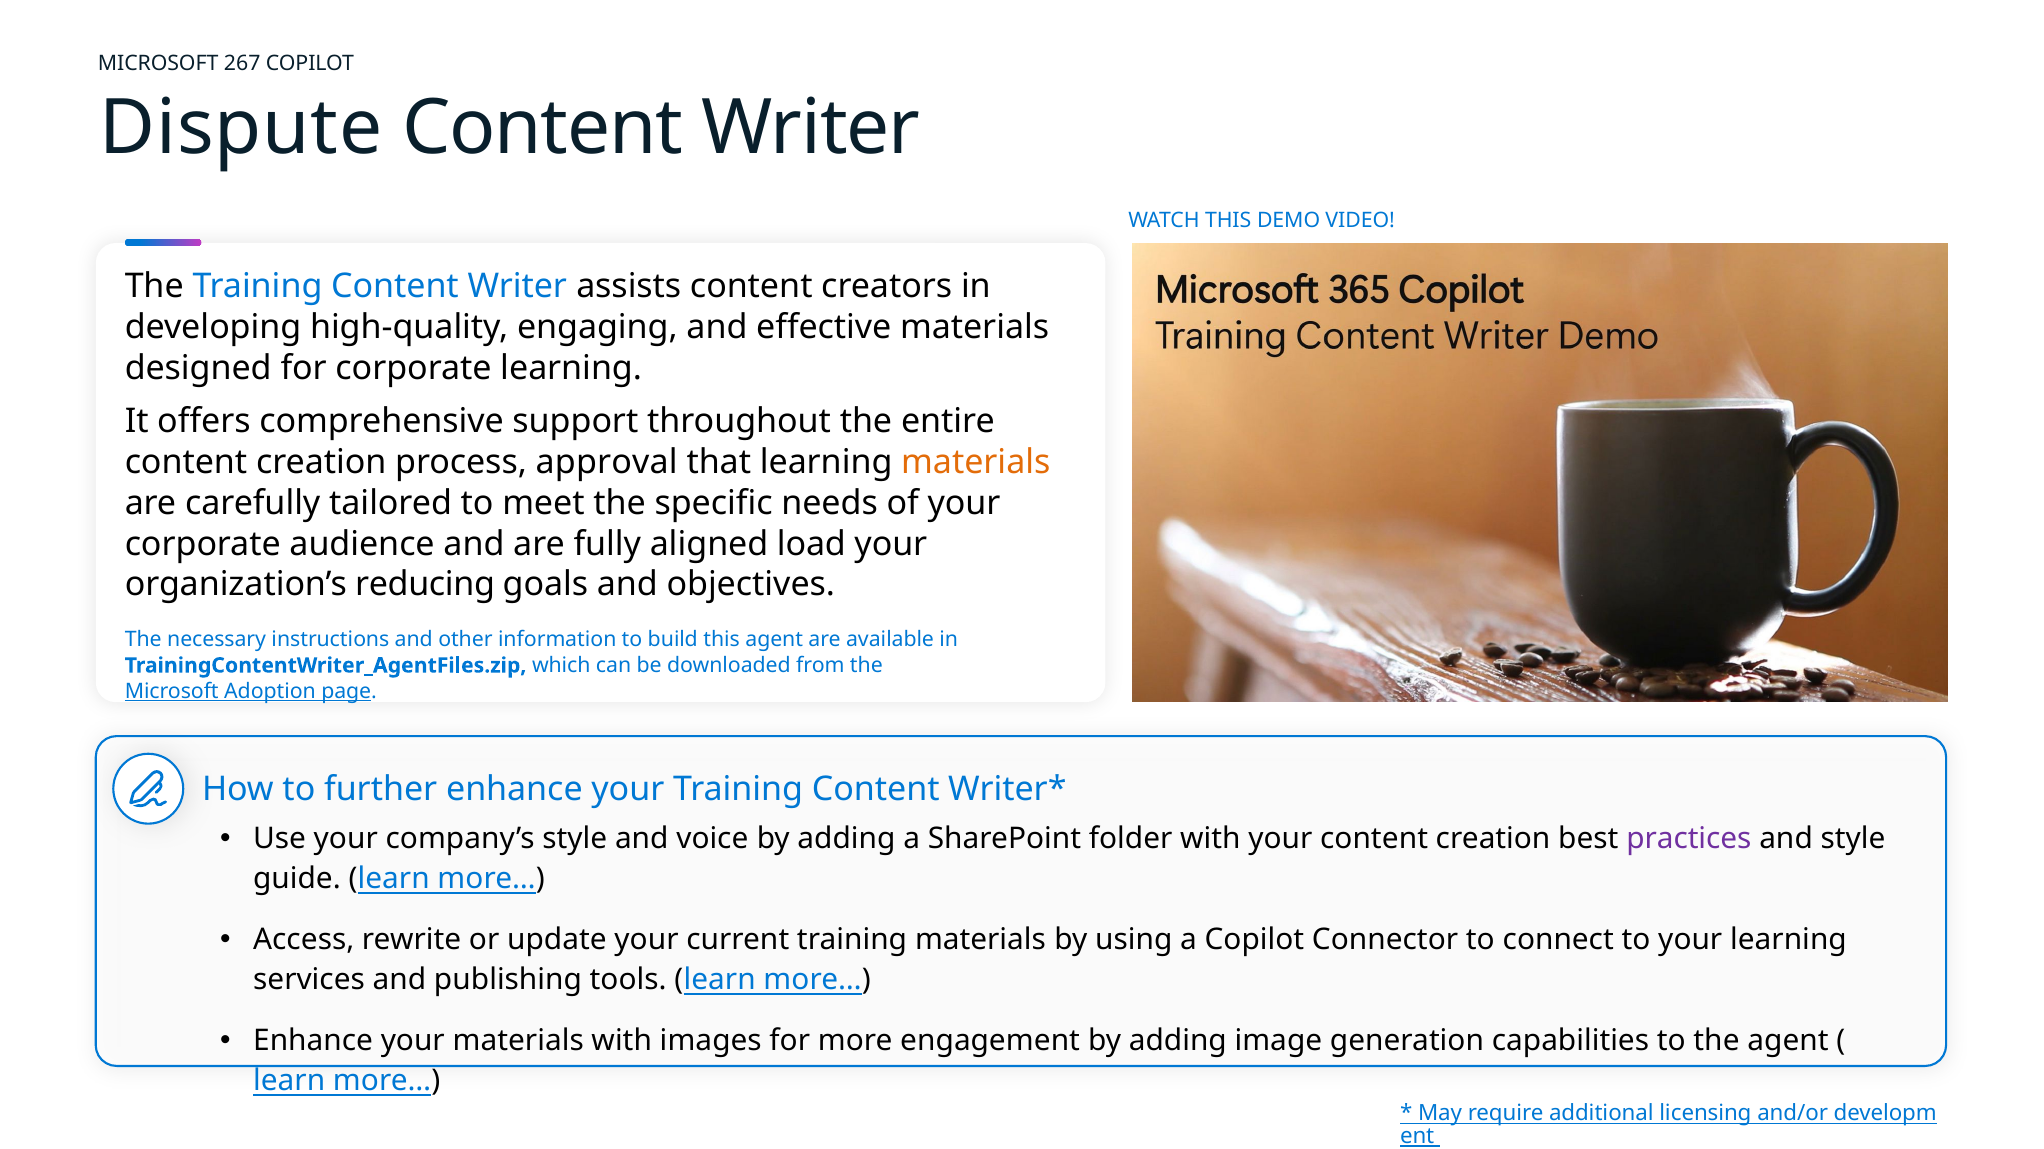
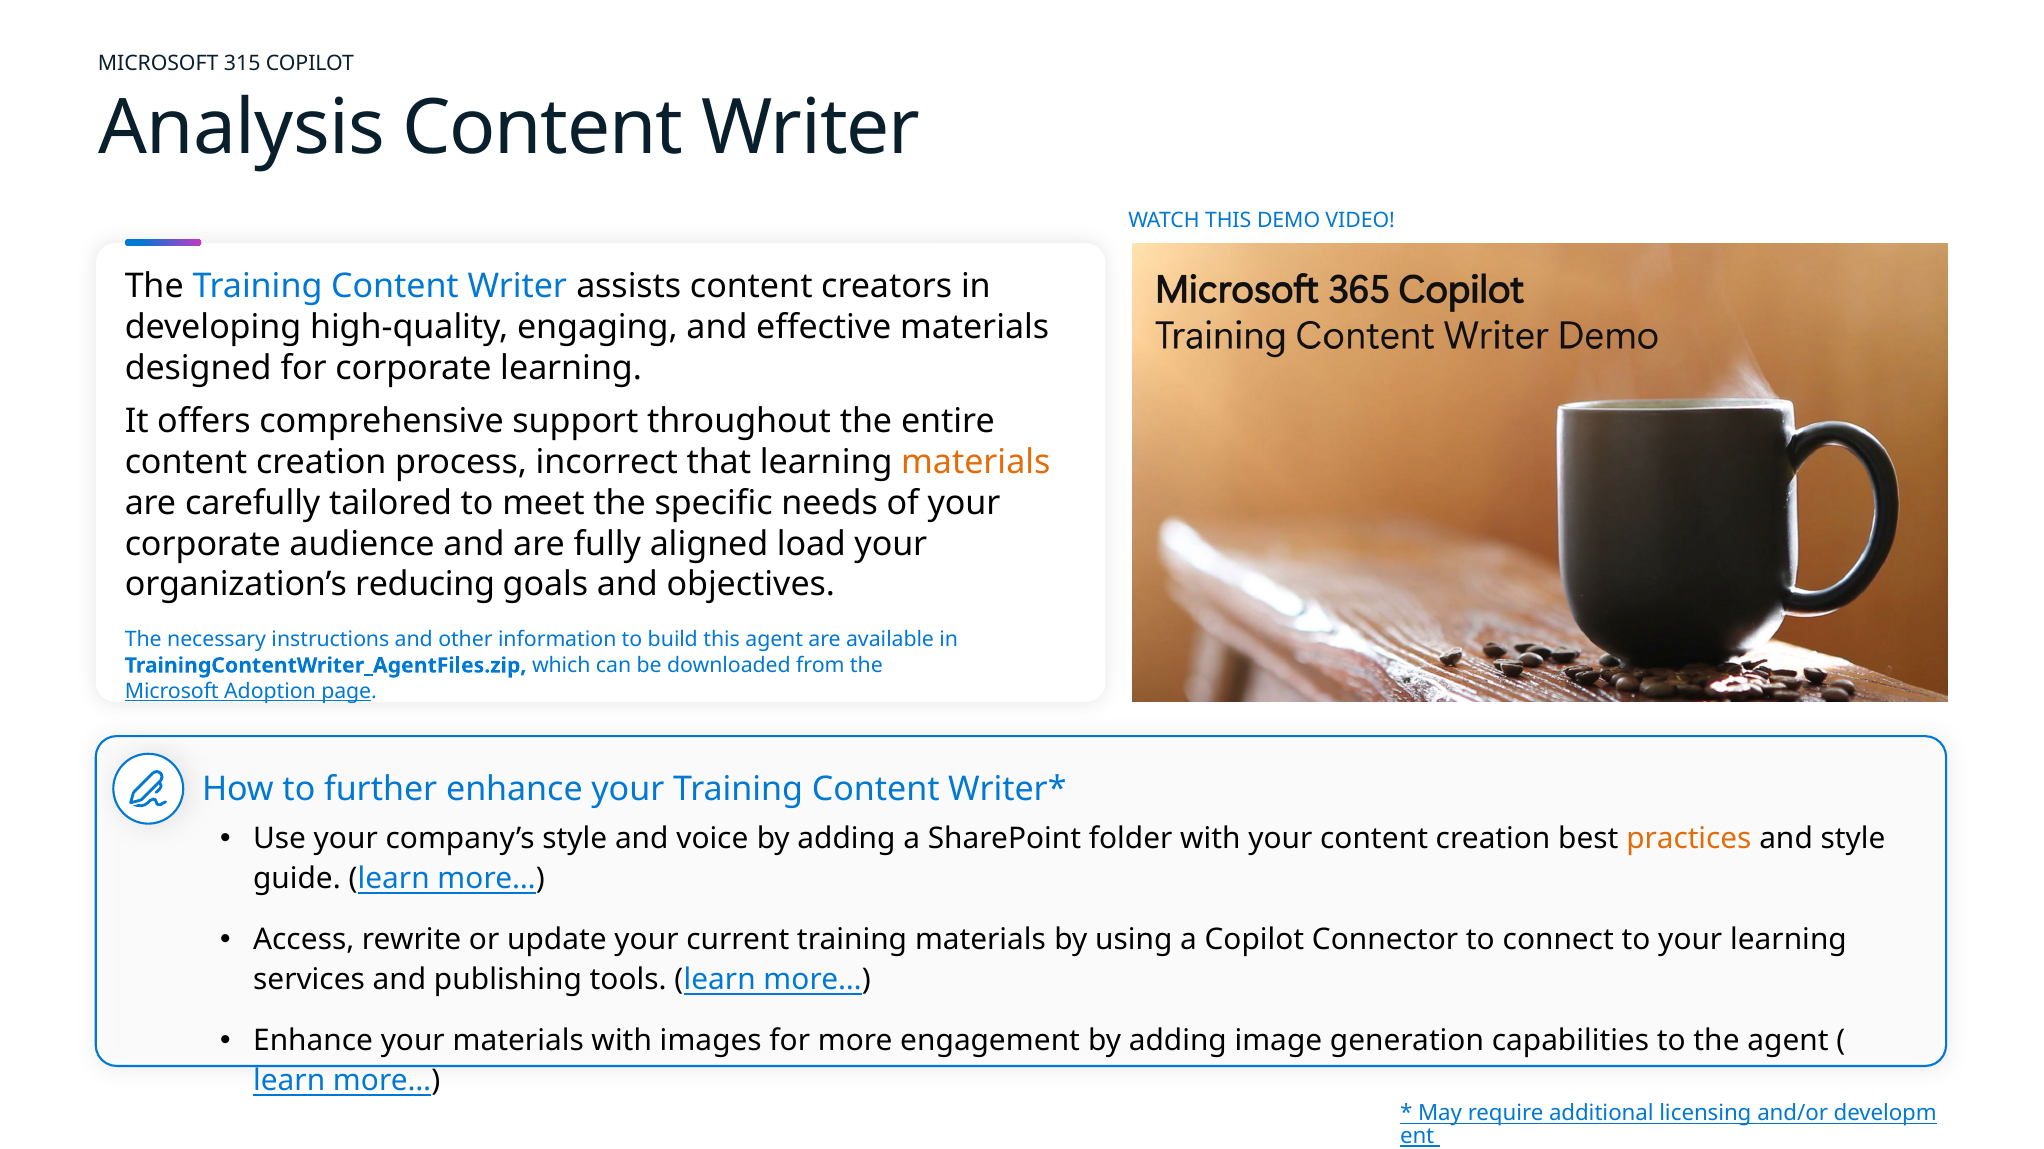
267: 267 -> 315
Dispute: Dispute -> Analysis
approval: approval -> incorrect
practices colour: purple -> orange
